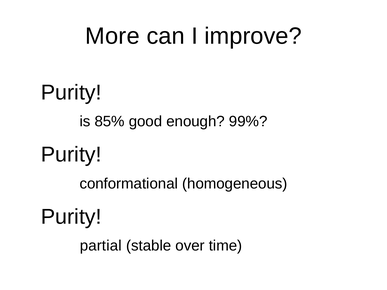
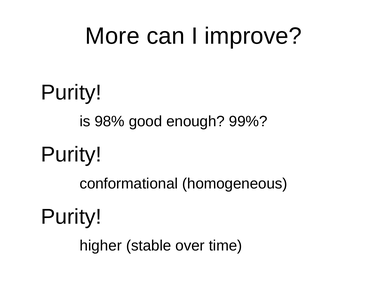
85%: 85% -> 98%
partial: partial -> higher
